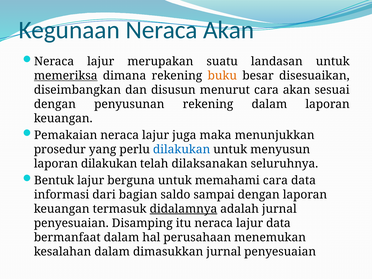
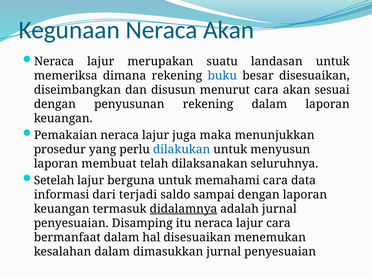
memeriksa underline: present -> none
buku colour: orange -> blue
laporan dilakukan: dilakukan -> membuat
Bentuk: Bentuk -> Setelah
bagian: bagian -> terjadi
lajur data: data -> cara
hal perusahaan: perusahaan -> disesuaikan
